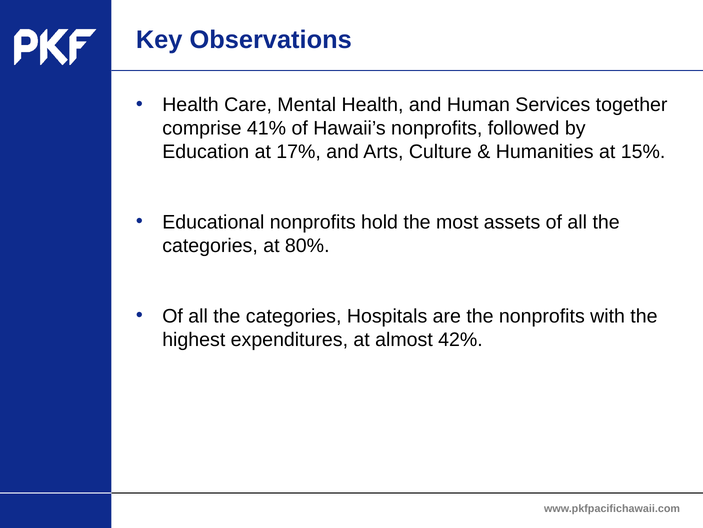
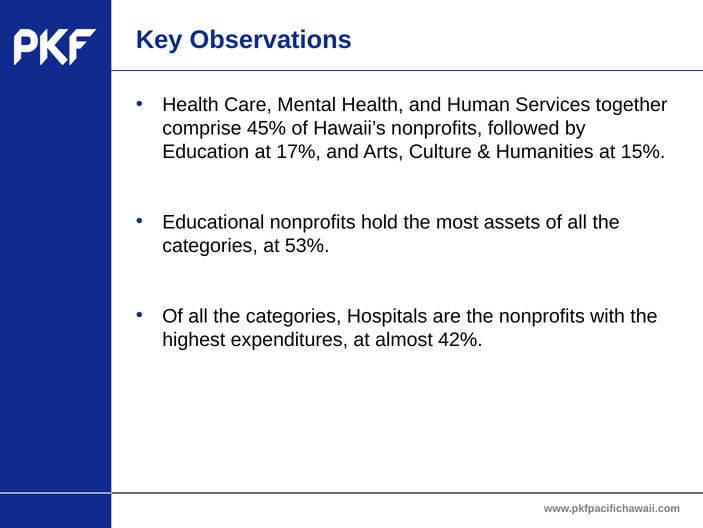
41%: 41% -> 45%
80%: 80% -> 53%
